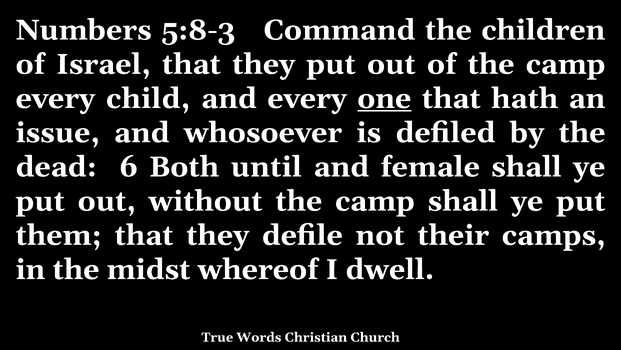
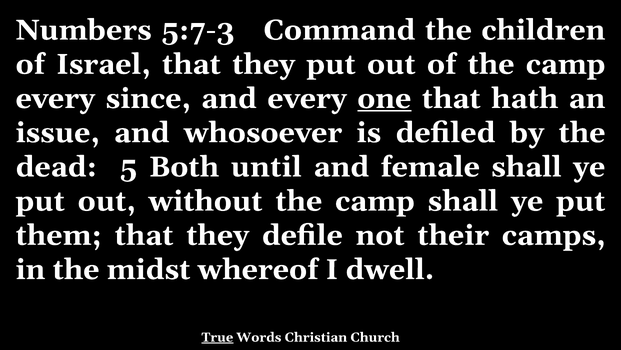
5:8-3: 5:8-3 -> 5:7-3
child: child -> since
6: 6 -> 5
True underline: none -> present
